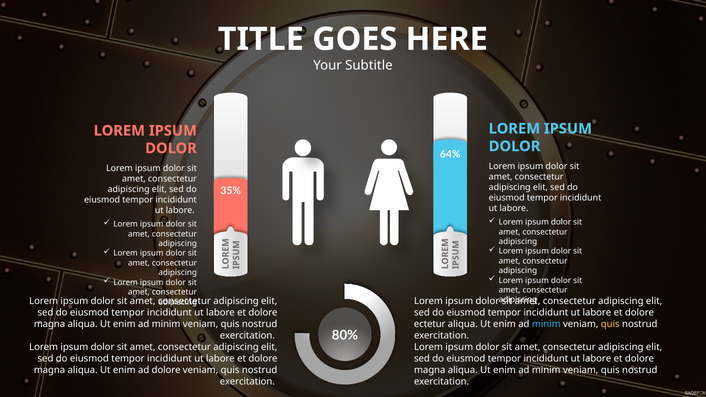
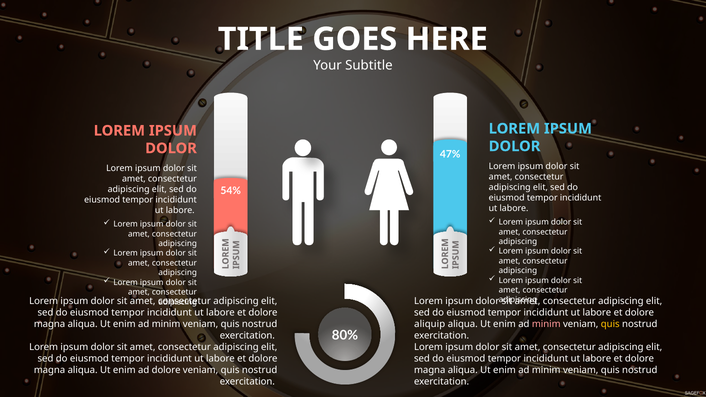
64%: 64% -> 47%
35%: 35% -> 54%
ectetur: ectetur -> aliquip
minim at (546, 324) colour: light blue -> pink
